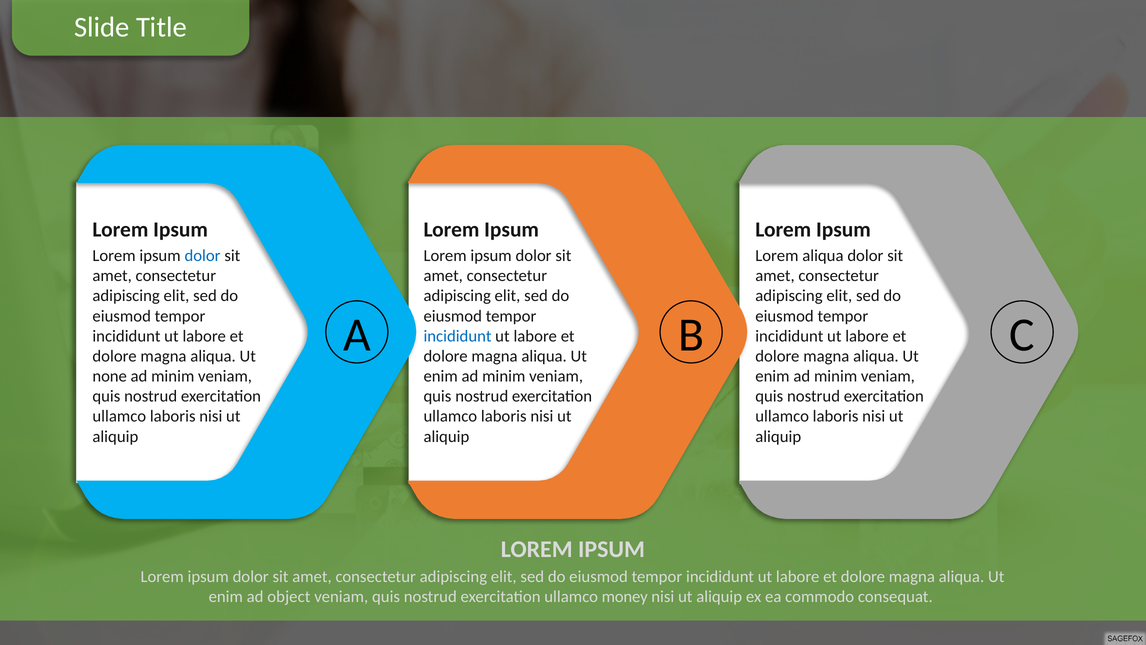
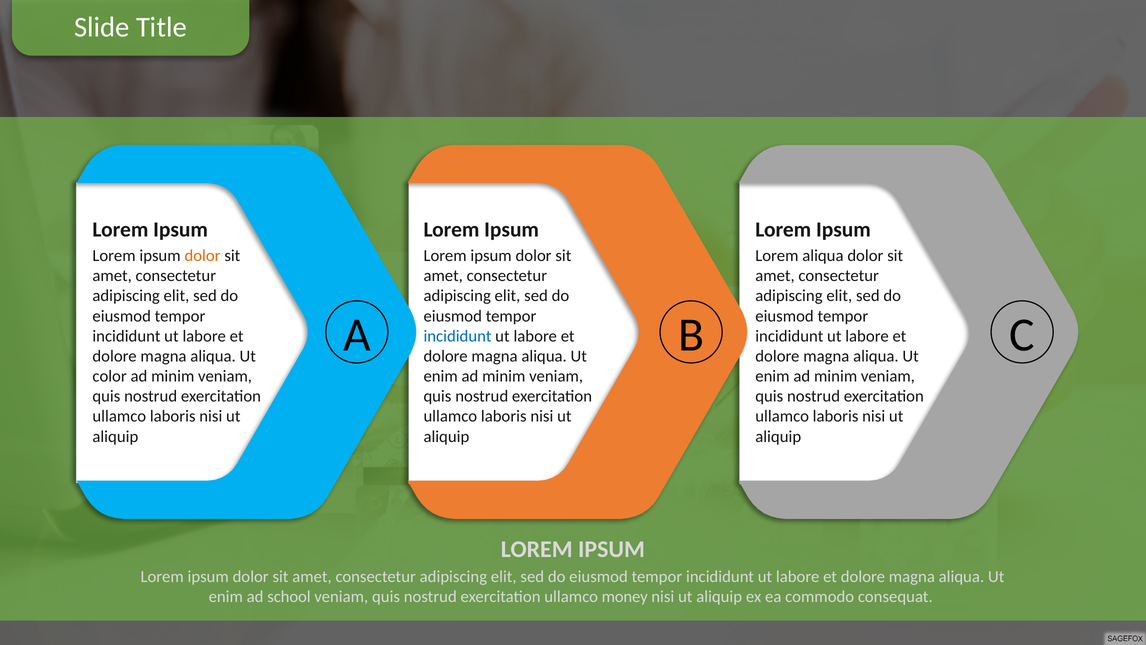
dolor at (203, 256) colour: blue -> orange
none: none -> color
object: object -> school
